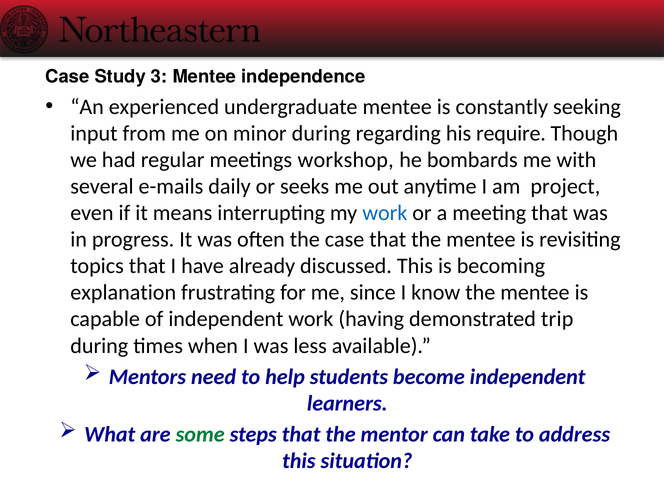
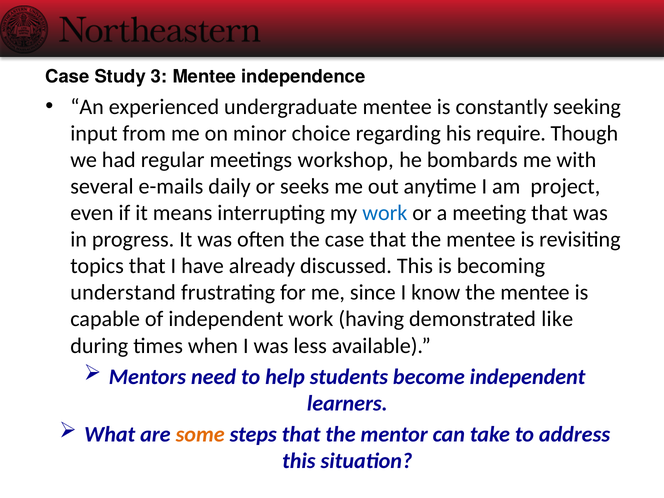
minor during: during -> choice
explanation: explanation -> understand
trip: trip -> like
some colour: green -> orange
